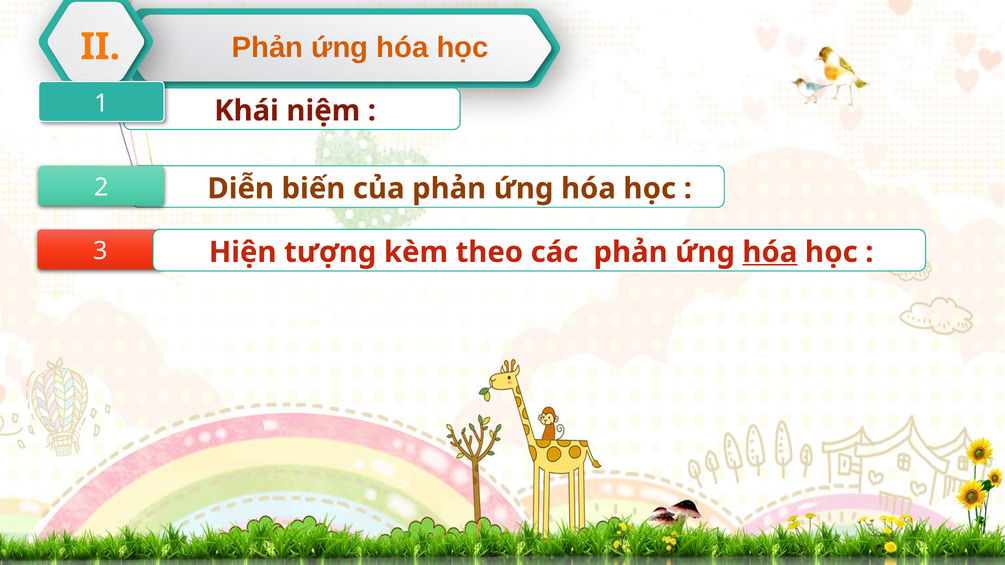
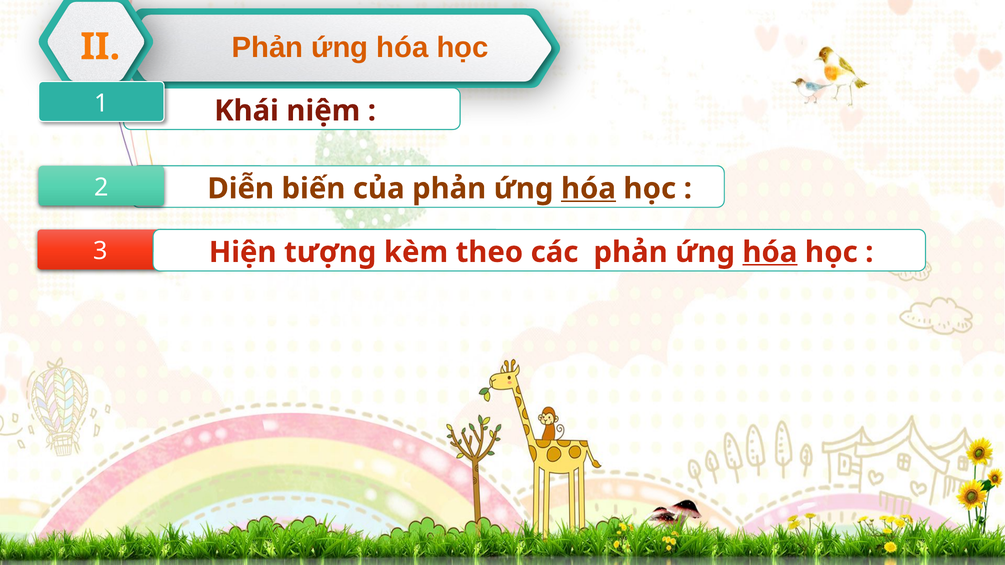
hóa at (588, 189) underline: none -> present
